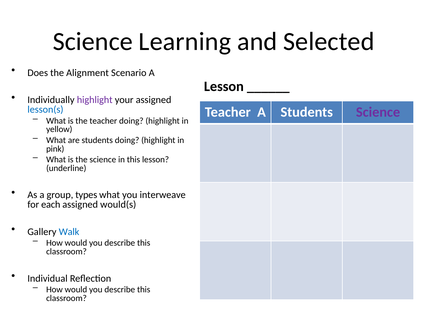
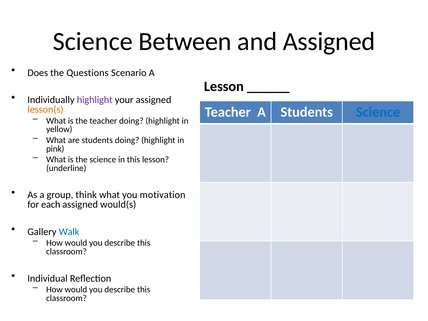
Learning: Learning -> Between
and Selected: Selected -> Assigned
Alignment: Alignment -> Questions
lesson(s colour: blue -> orange
Science at (378, 112) colour: purple -> blue
types: types -> think
interweave: interweave -> motivation
